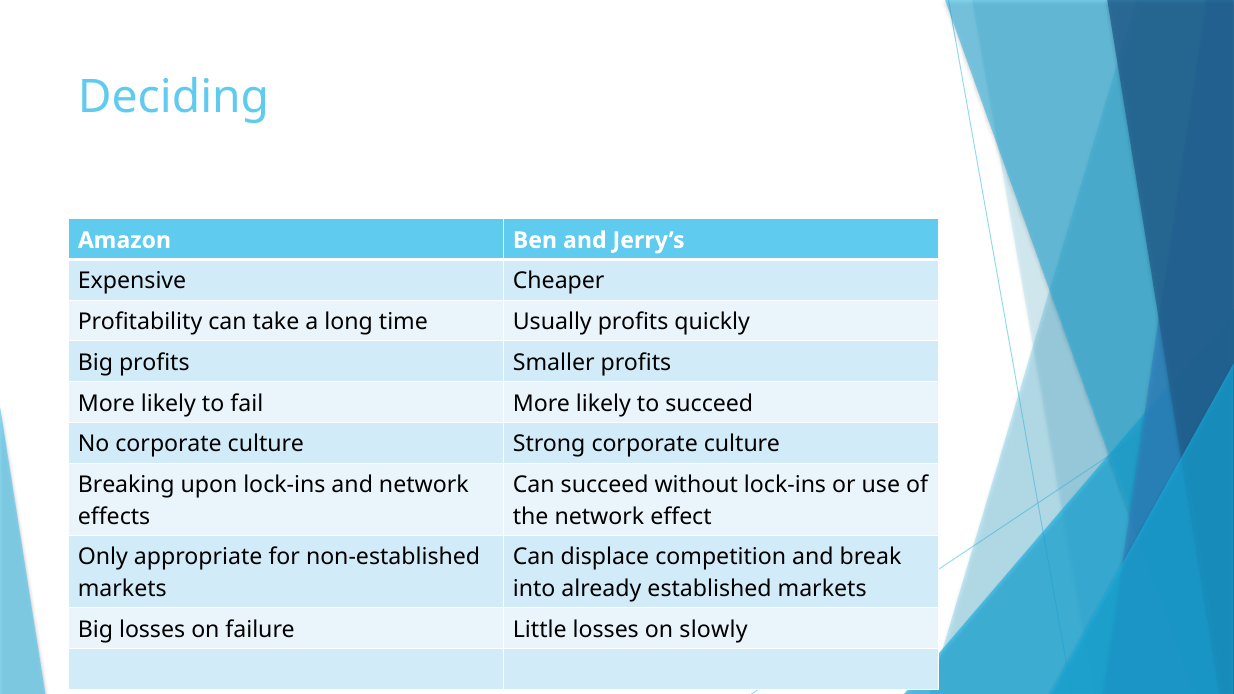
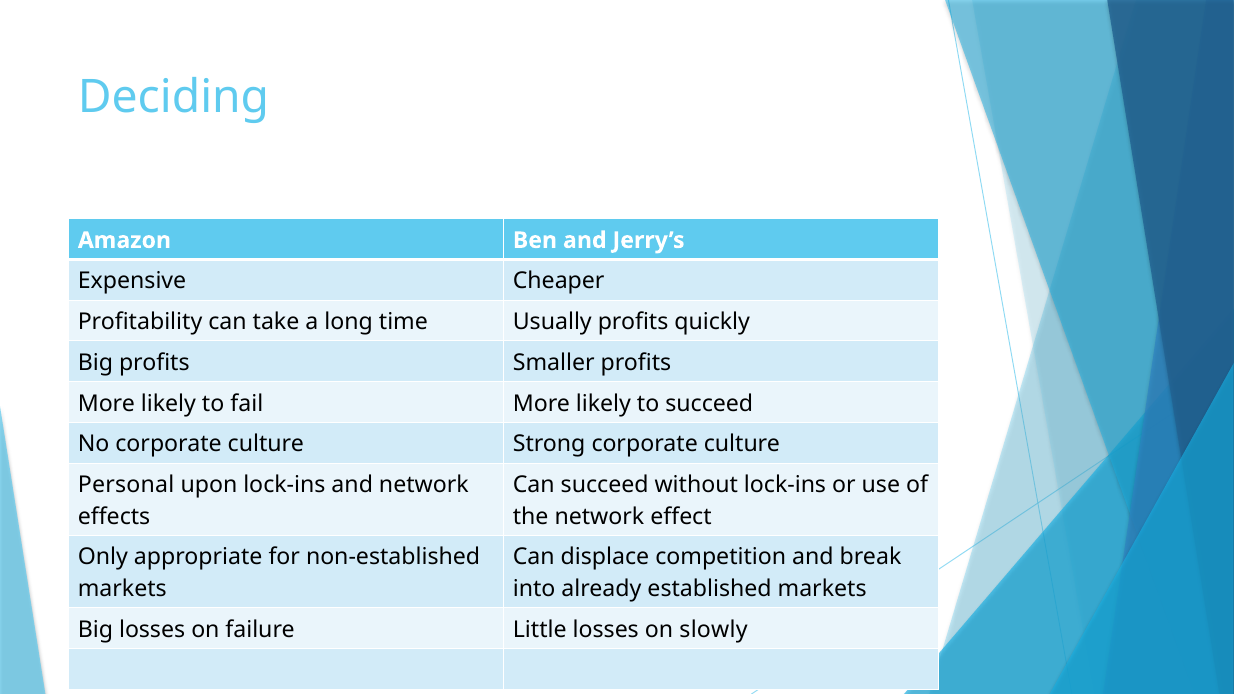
Breaking: Breaking -> Personal
